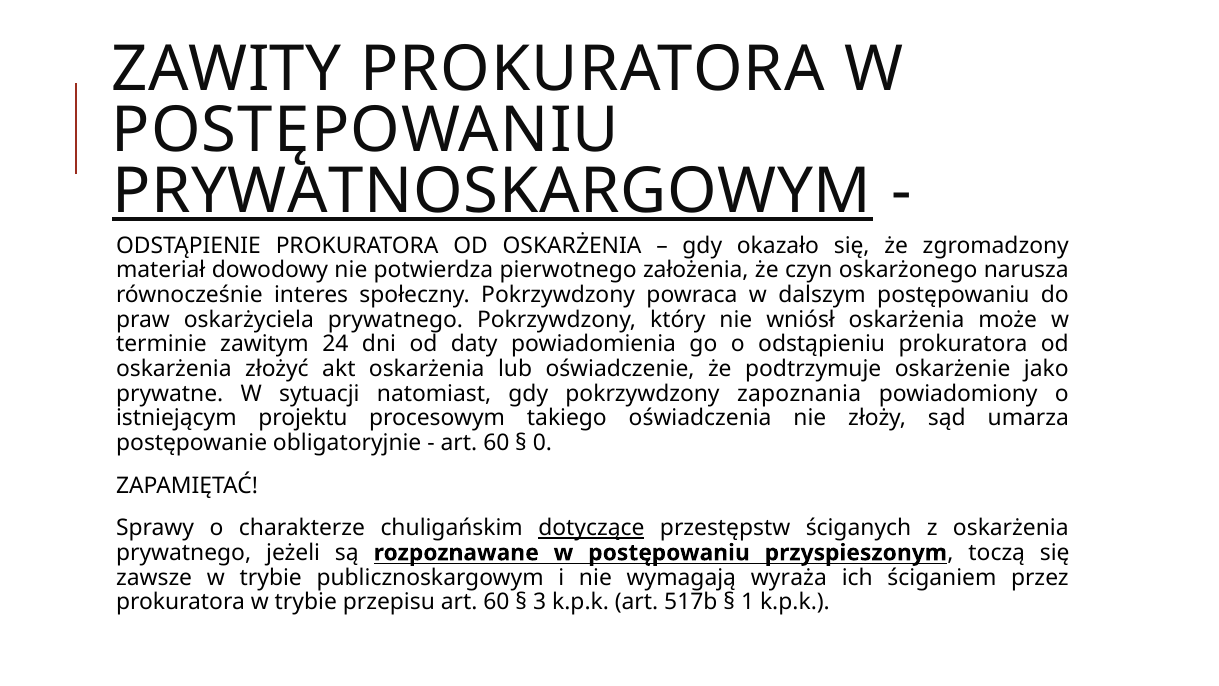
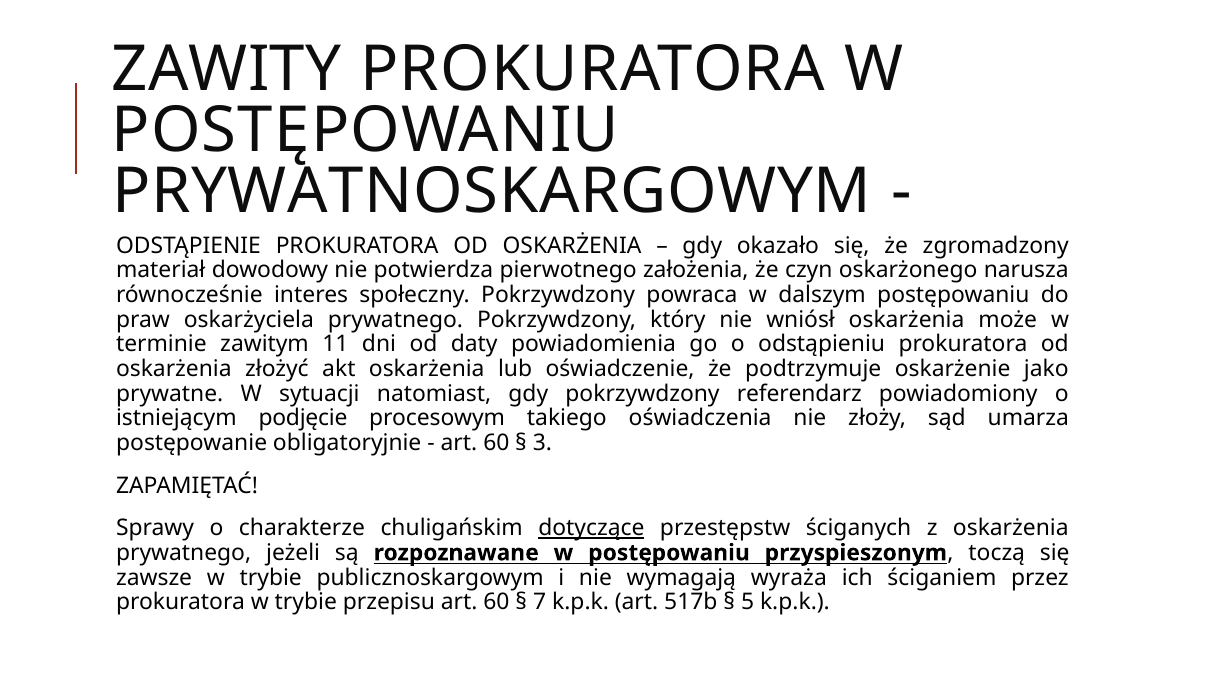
PRYWATNOSKARGOWYM underline: present -> none
24: 24 -> 11
zapoznania: zapoznania -> referendarz
projektu: projektu -> podjęcie
0: 0 -> 3
3: 3 -> 7
1: 1 -> 5
